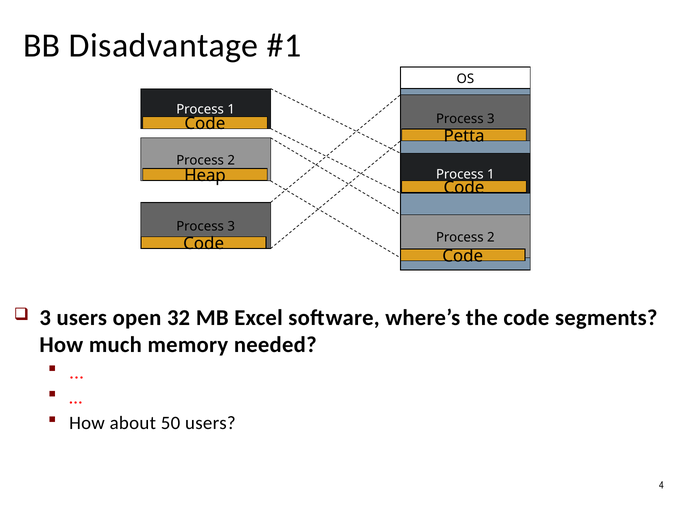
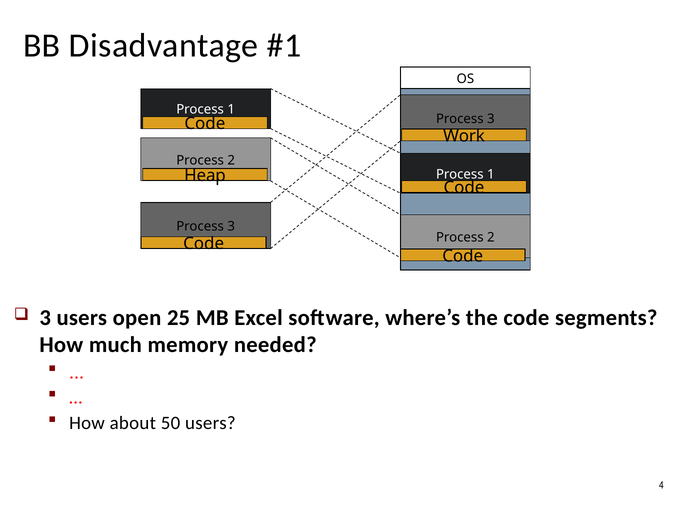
Petta: Petta -> Work
32: 32 -> 25
